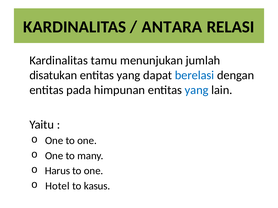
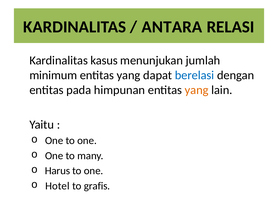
tamu: tamu -> kasus
disatukan: disatukan -> minimum
yang at (197, 90) colour: blue -> orange
kasus: kasus -> grafis
